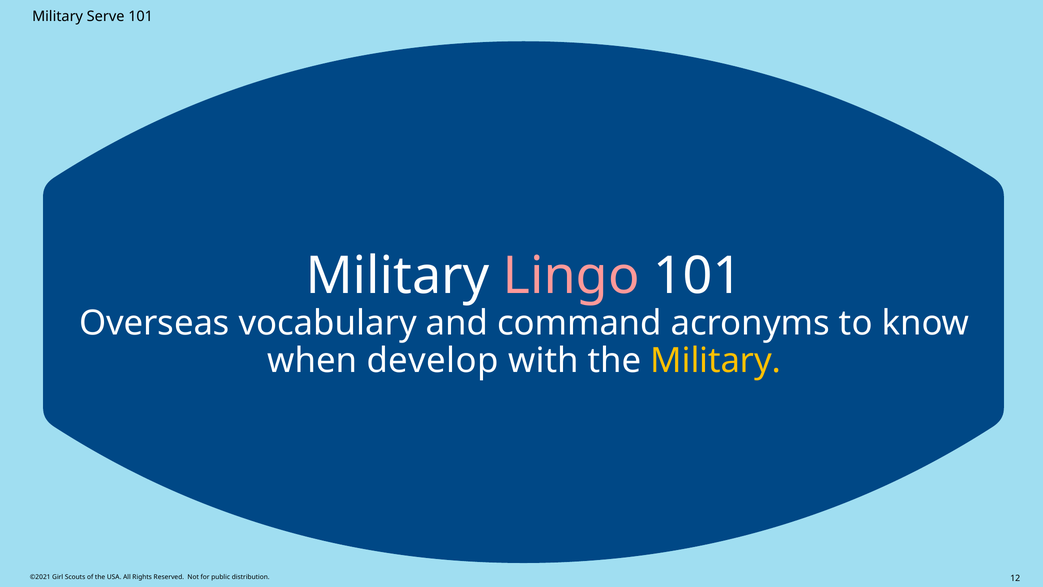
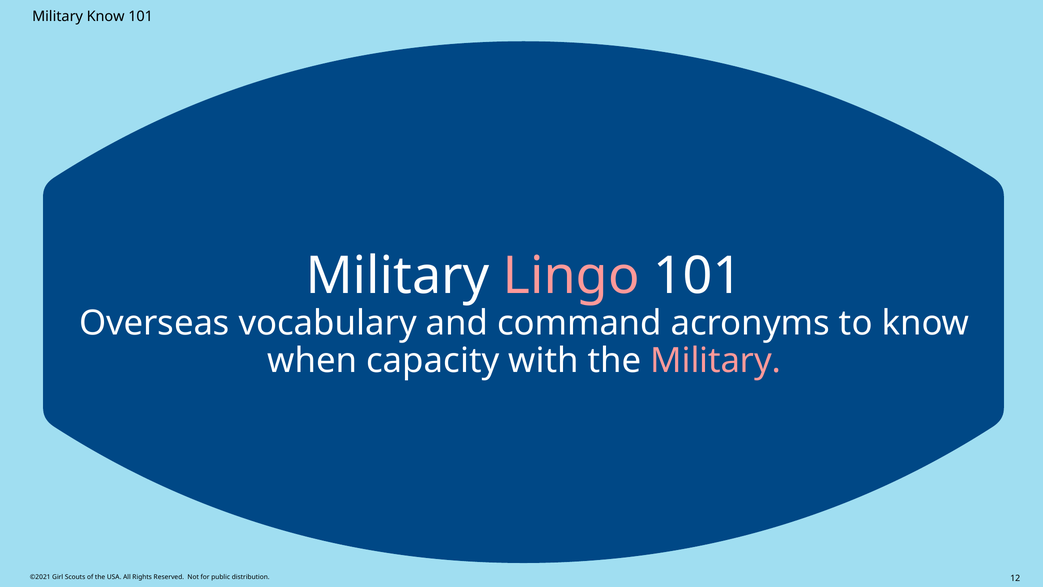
Military Serve: Serve -> Know
develop: develop -> capacity
Military at (716, 360) colour: yellow -> pink
